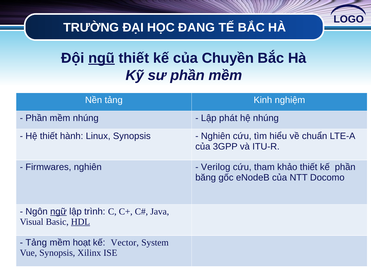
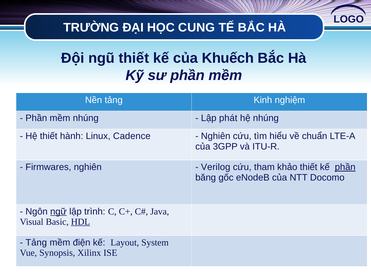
ĐANG: ĐANG -> CUNG
ngũ underline: present -> none
Chuyền: Chuyền -> Khuếch
Linux Synopsis: Synopsis -> Cadence
phần at (345, 167) underline: none -> present
hoạt: hoạt -> điện
Vector: Vector -> Layout
